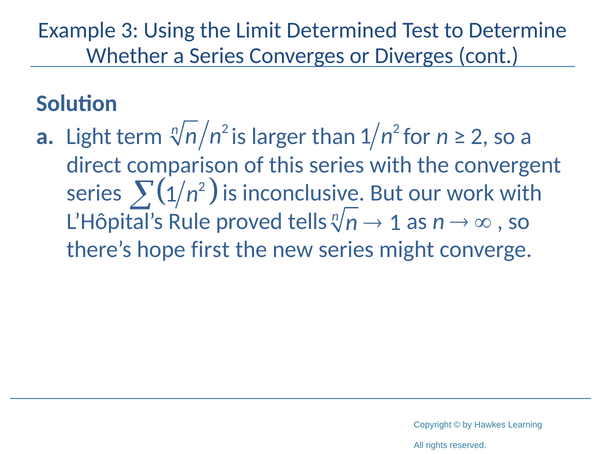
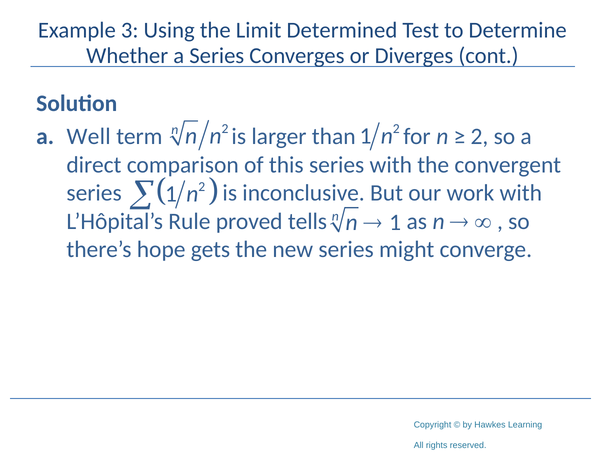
Light: Light -> Well
first: first -> gets
